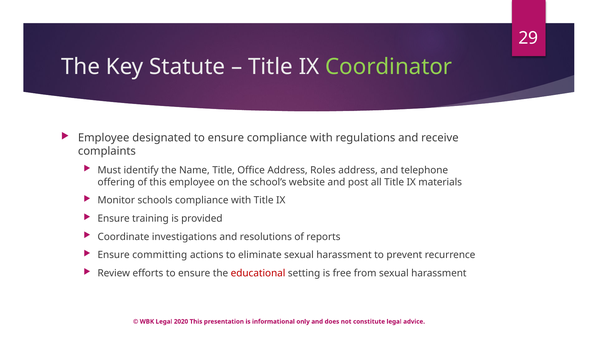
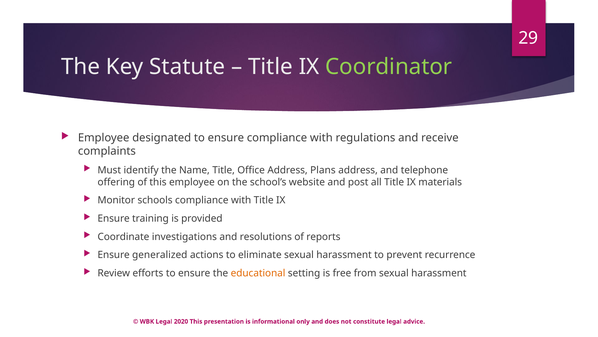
Roles: Roles -> Plans
committing: committing -> generalized
educational colour: red -> orange
